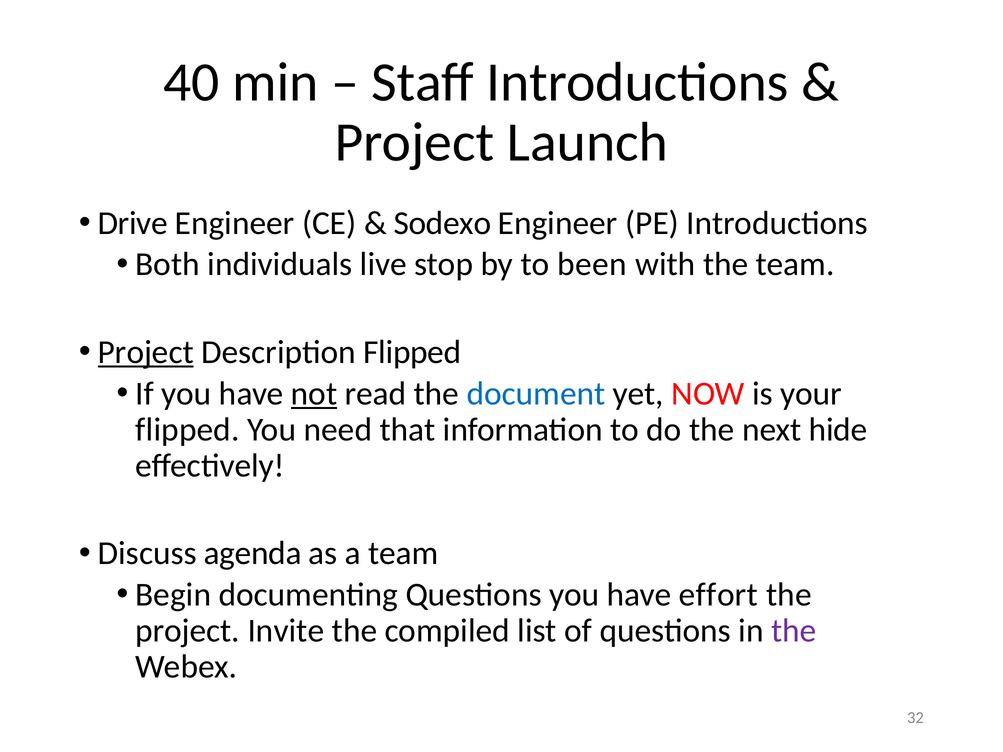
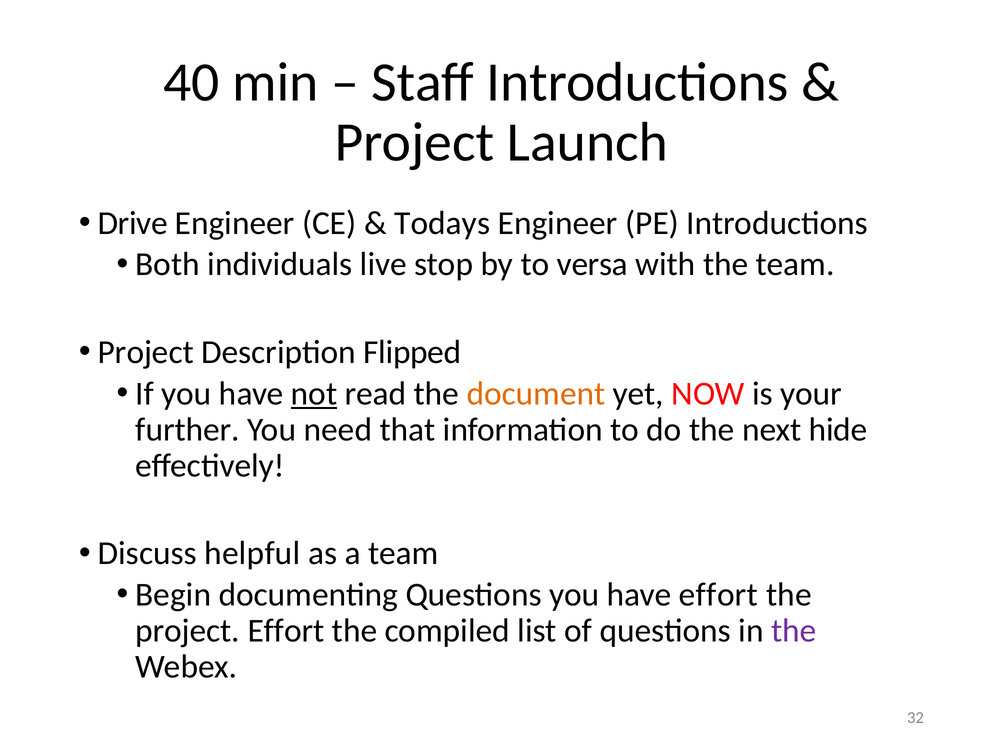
Sodexo: Sodexo -> Todays
been: been -> versa
Project at (146, 352) underline: present -> none
document colour: blue -> orange
flipped at (187, 430): flipped -> further
agenda: agenda -> helpful
project Invite: Invite -> Effort
